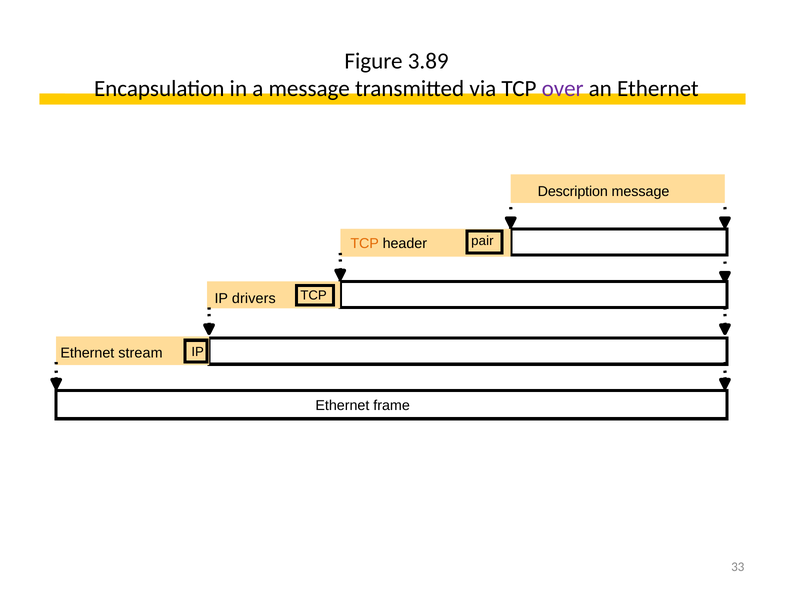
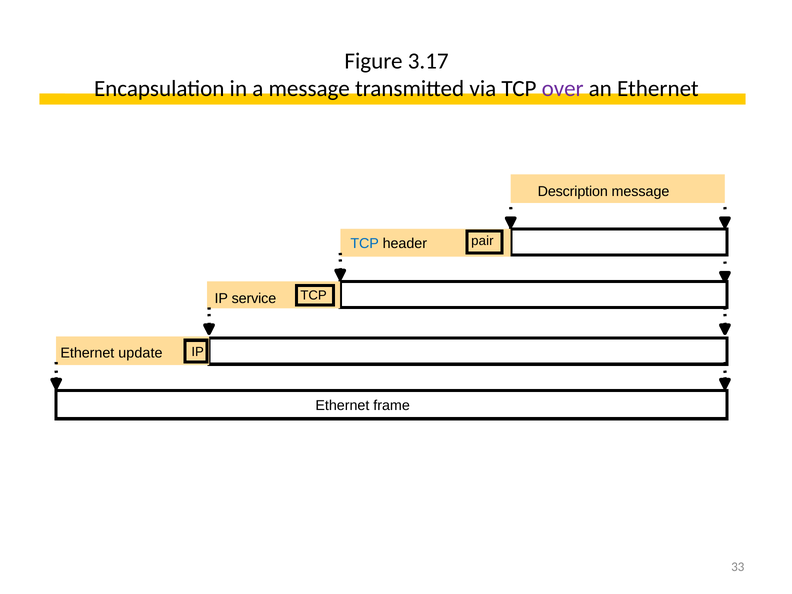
3.89: 3.89 -> 3.17
TCP at (365, 244) colour: orange -> blue
drivers: drivers -> service
stream: stream -> update
